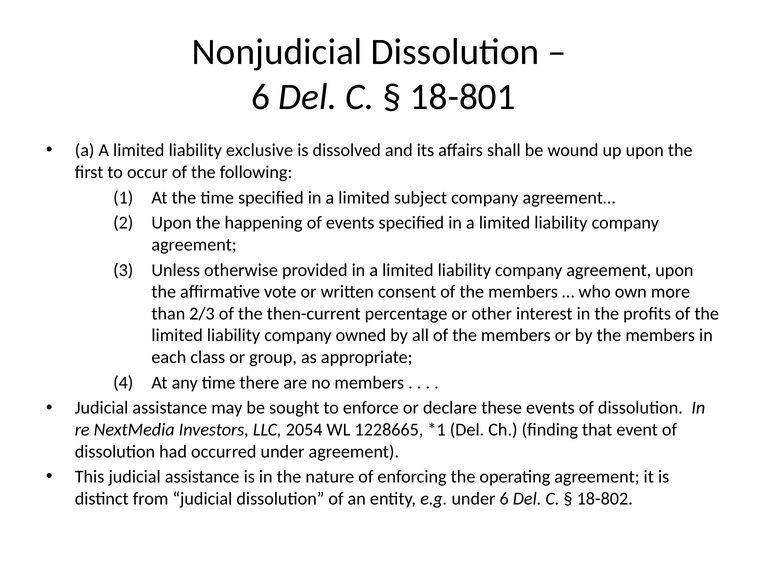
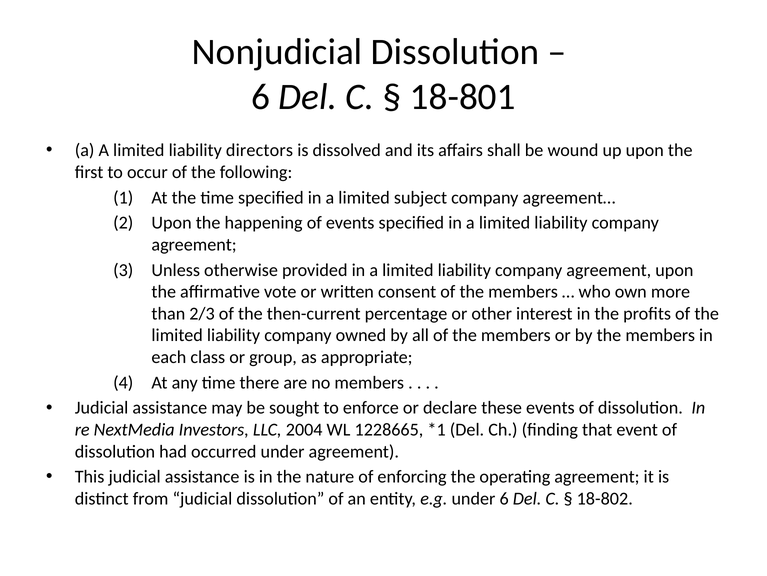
exclusive: exclusive -> directors
2054: 2054 -> 2004
